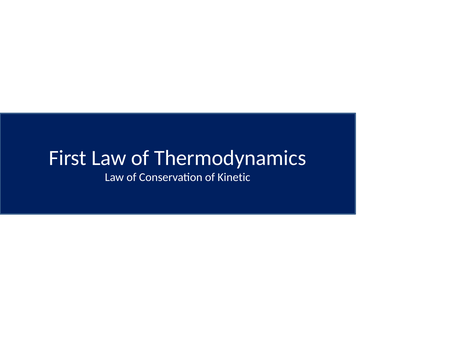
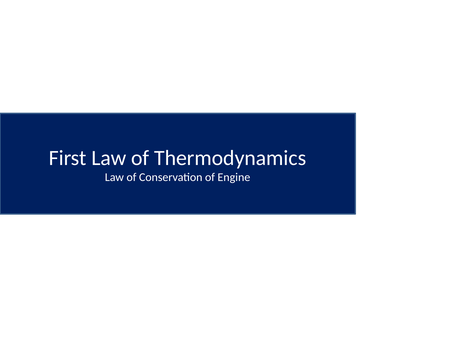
Kinetic: Kinetic -> Engine
